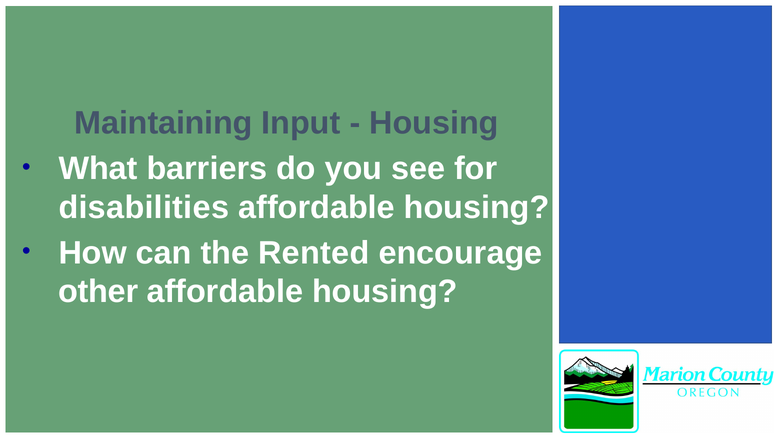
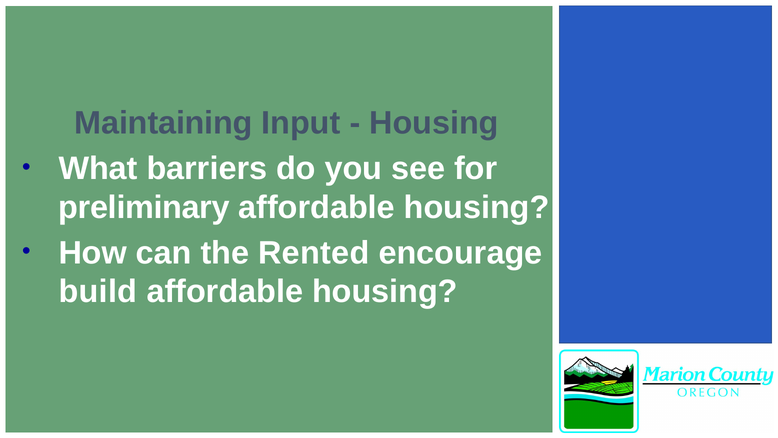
disabilities: disabilities -> preliminary
other: other -> build
